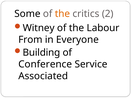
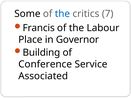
the at (62, 14) colour: orange -> blue
2: 2 -> 7
Witney: Witney -> Francis
From: From -> Place
Everyone: Everyone -> Governor
